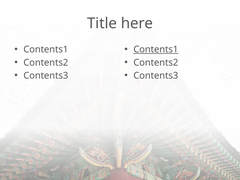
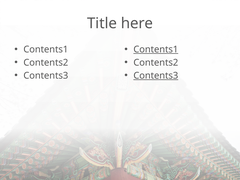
Contents3 at (156, 76) underline: none -> present
